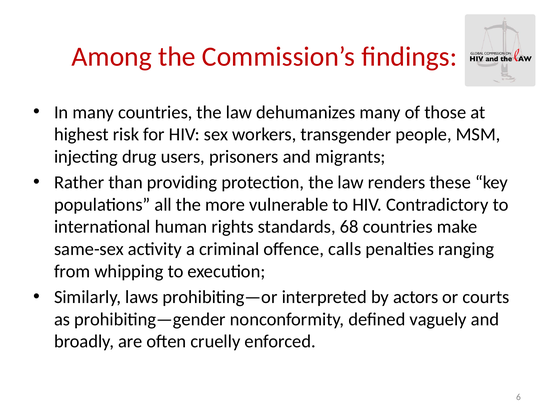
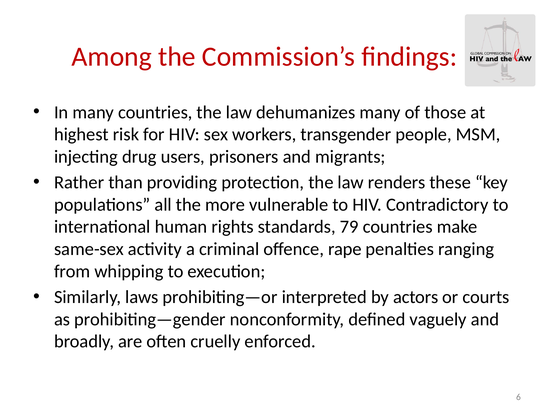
68: 68 -> 79
calls: calls -> rape
